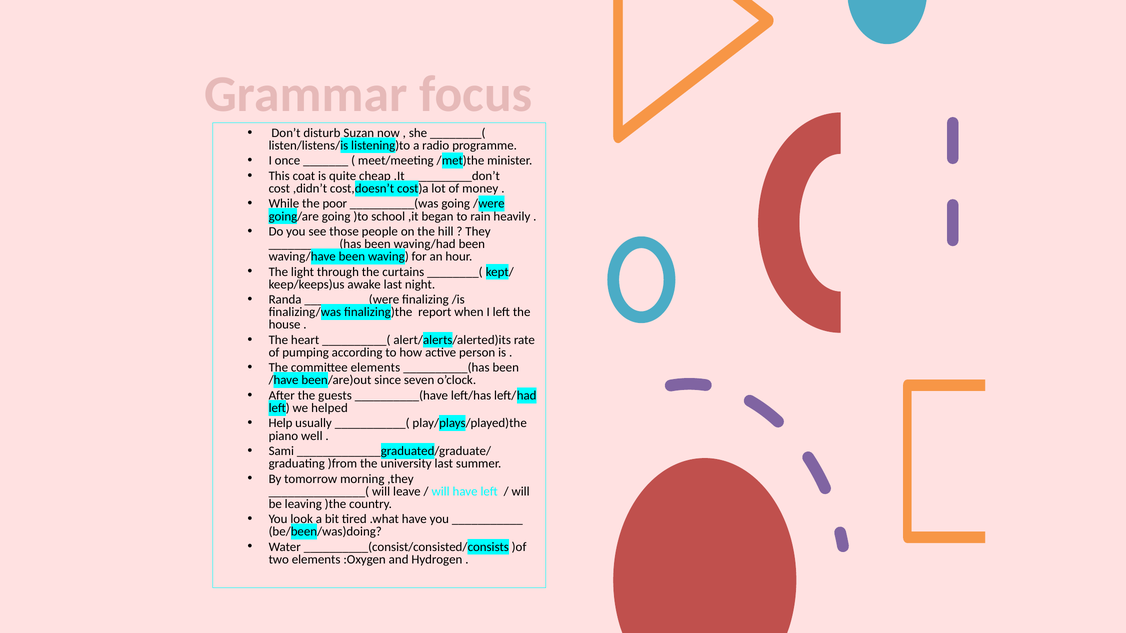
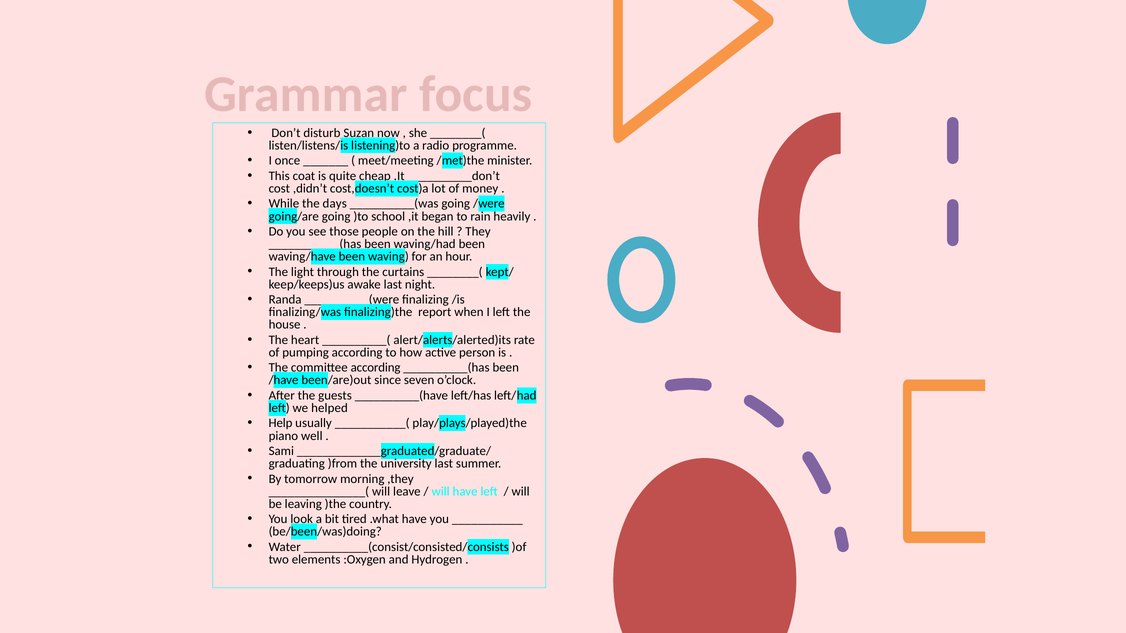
poor: poor -> days
elements at (375, 368): elements -> according
